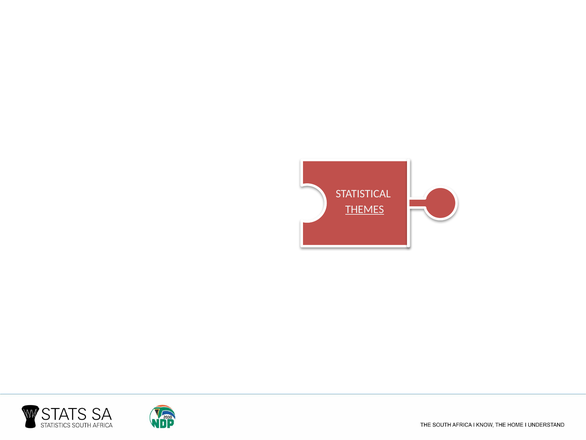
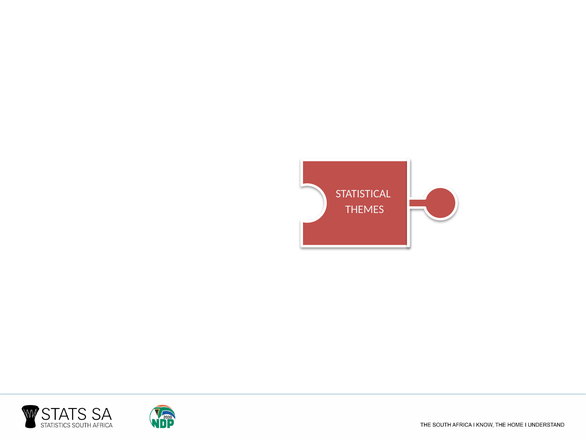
THEMES underline: present -> none
